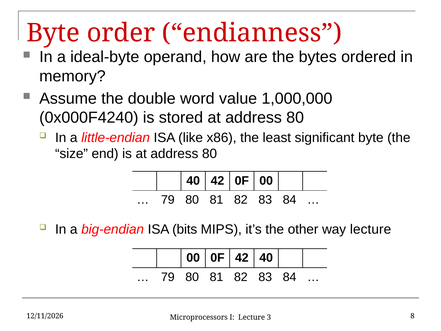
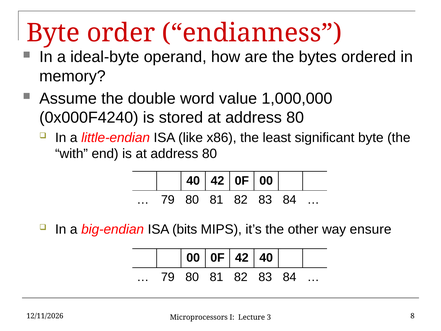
size: size -> with
way lecture: lecture -> ensure
